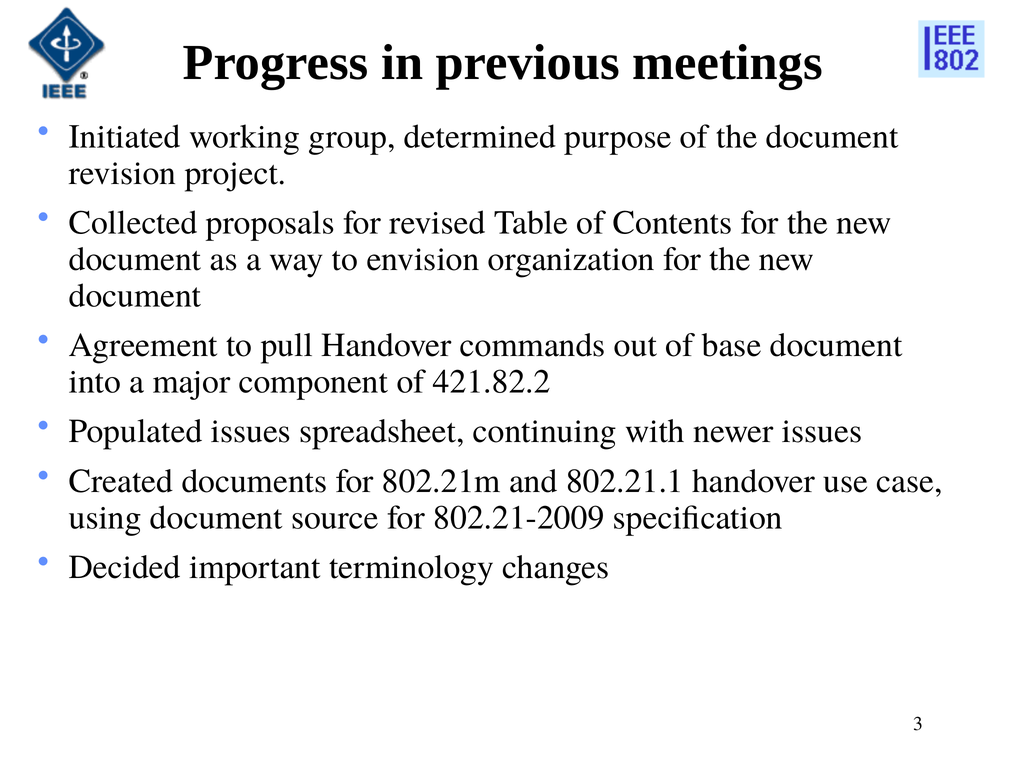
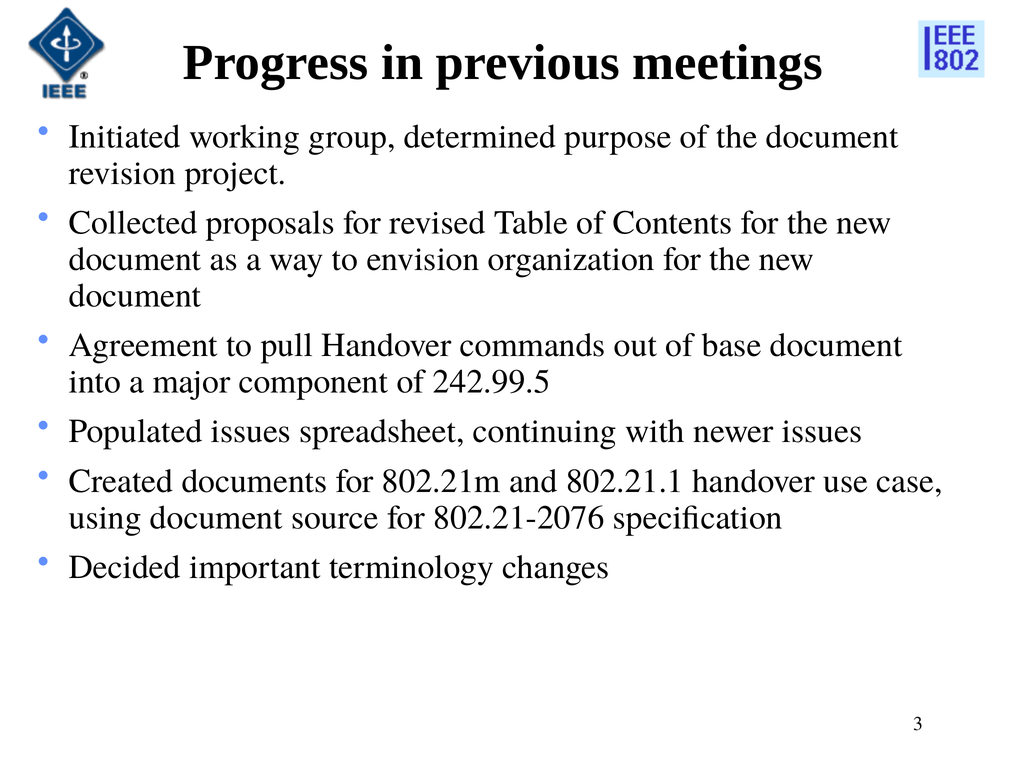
421.82.2: 421.82.2 -> 242.99.5
802.21-2009: 802.21-2009 -> 802.21-2076
